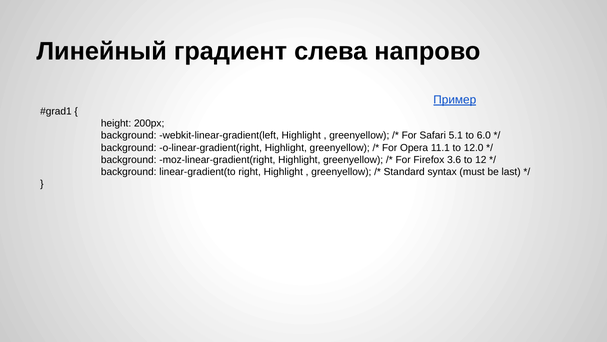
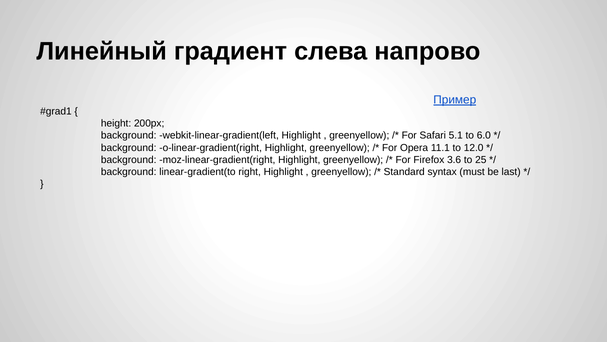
12: 12 -> 25
